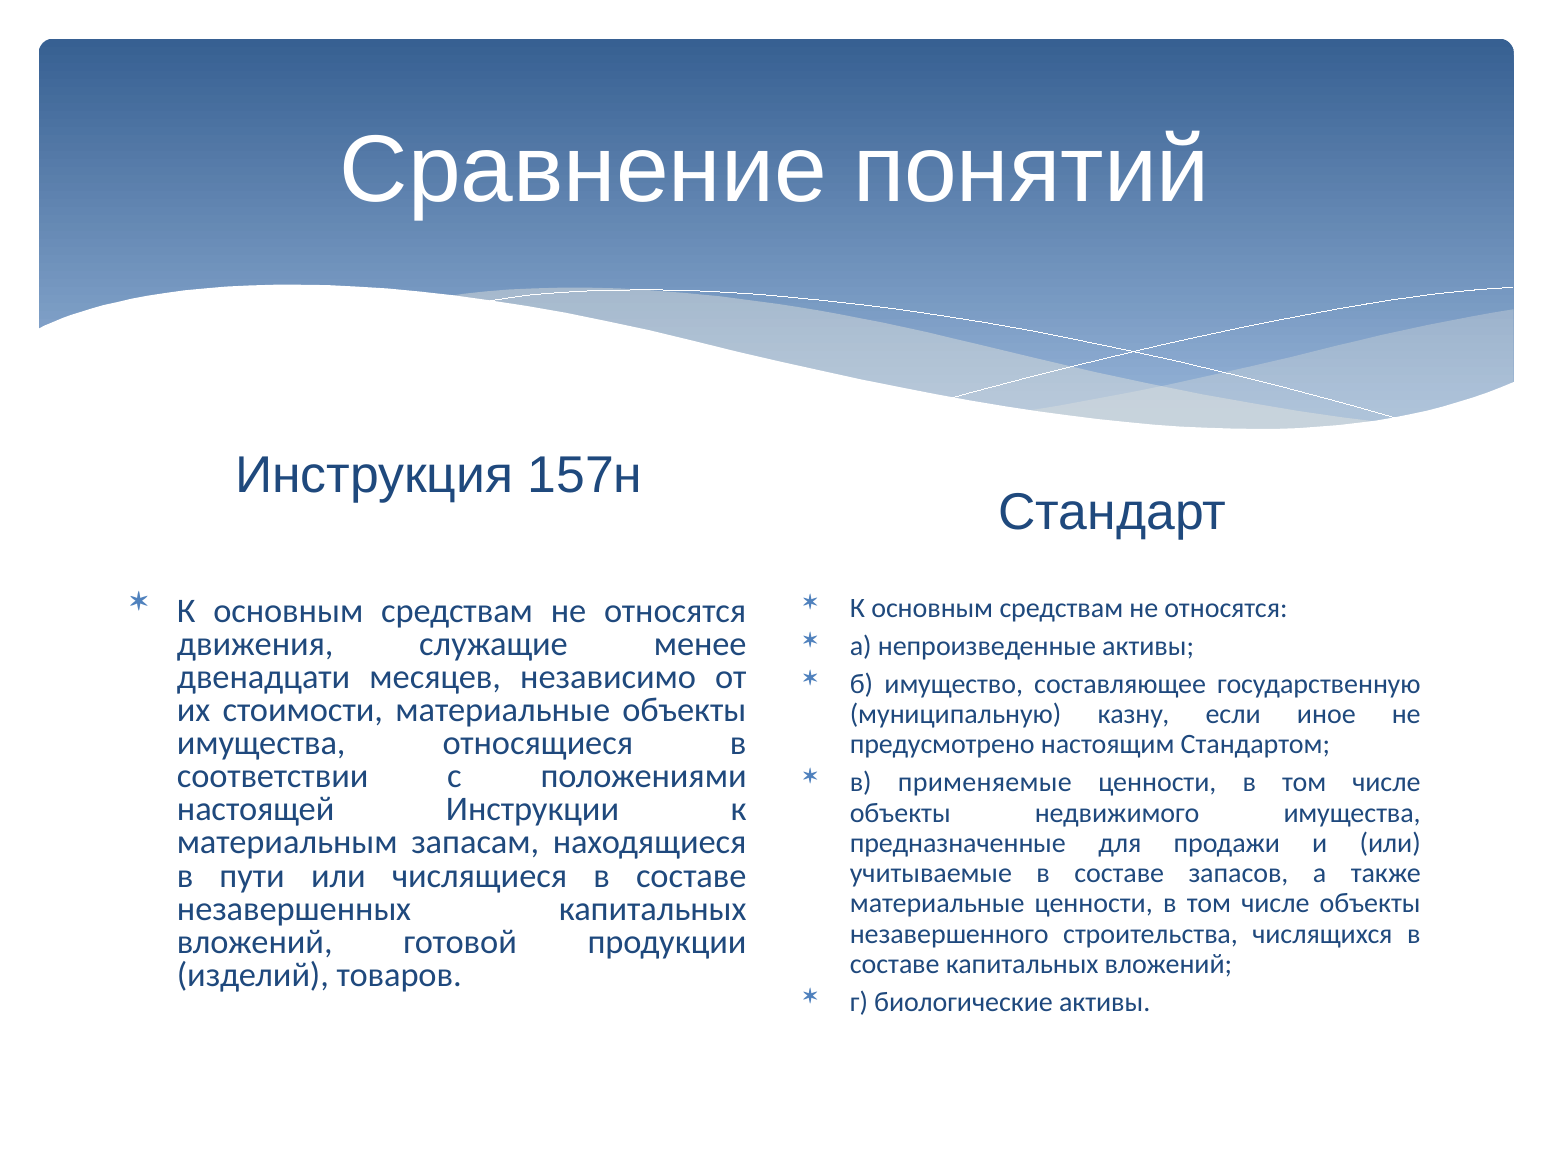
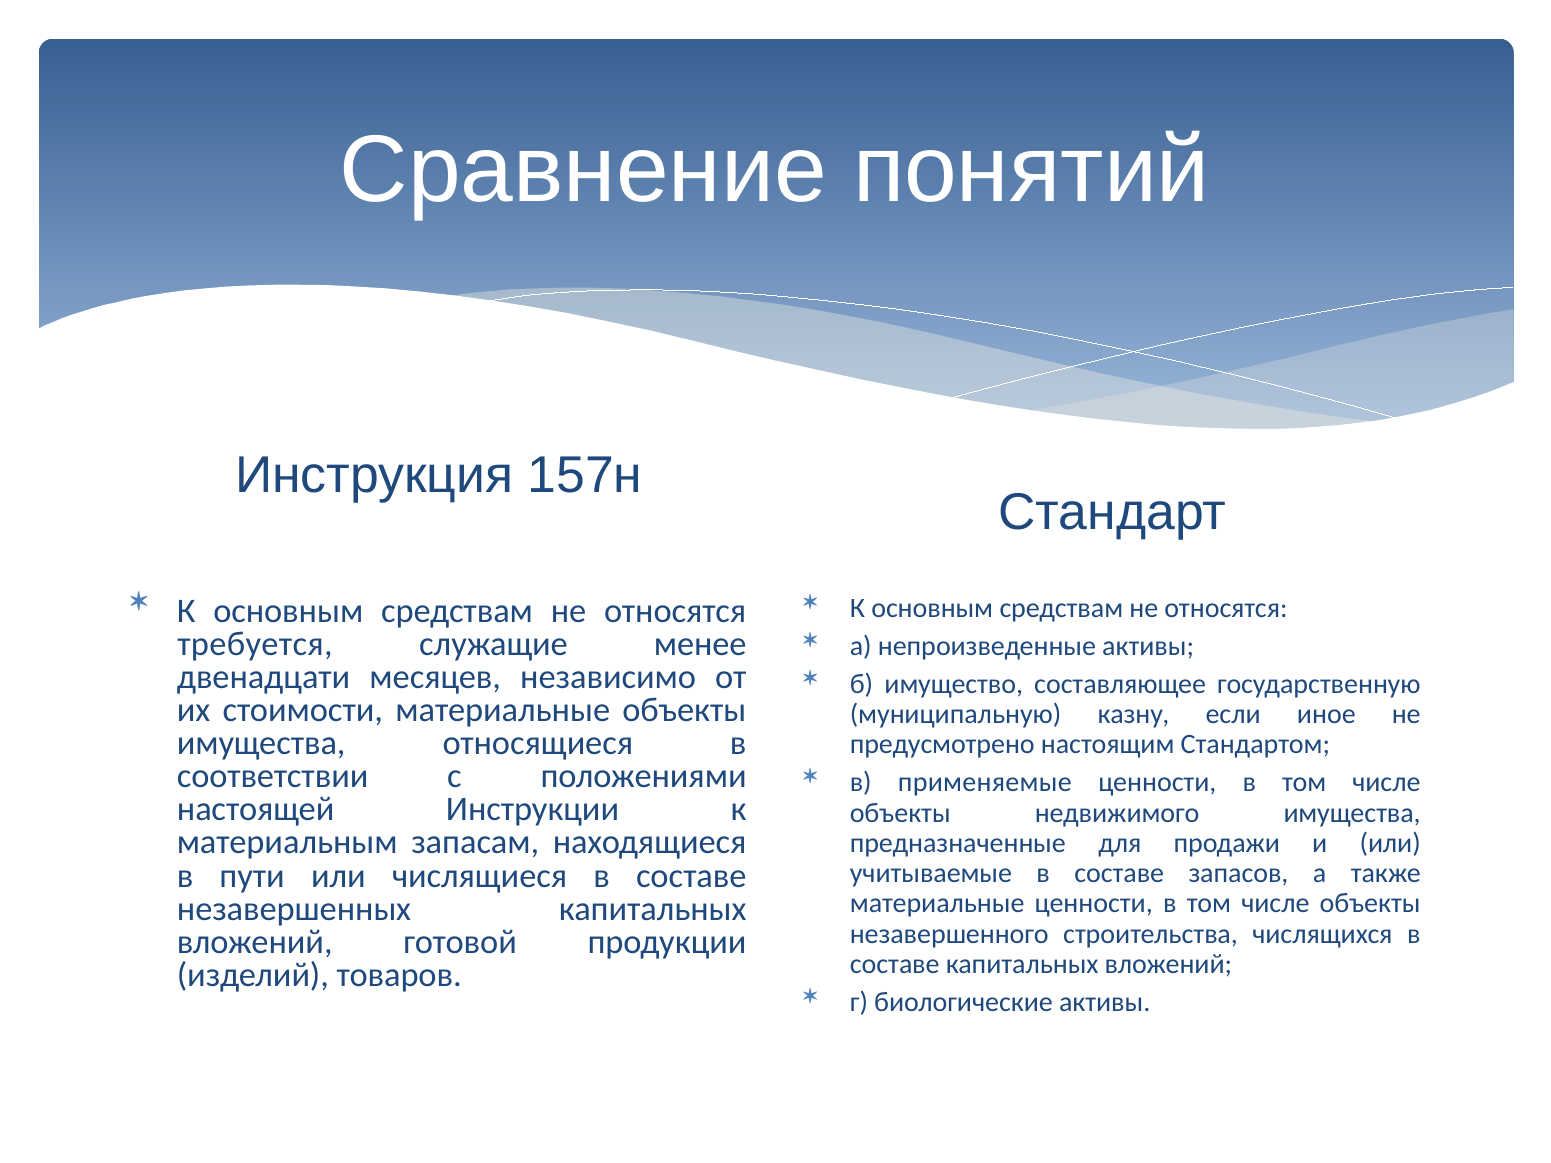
движения: движения -> требуется
